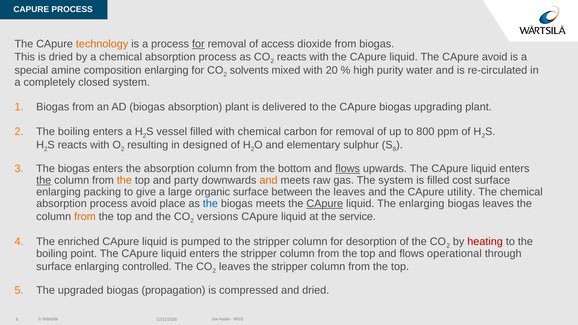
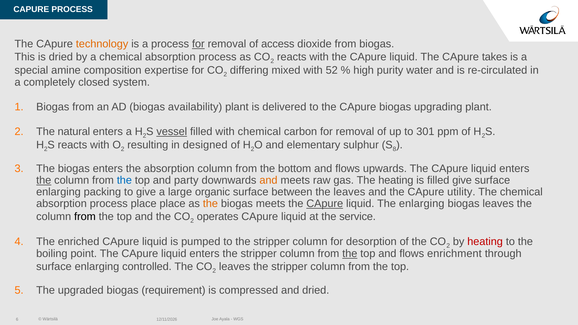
CApure avoid: avoid -> takes
composition enlarging: enlarging -> expertise
solvents: solvents -> differing
20: 20 -> 52
biogas absorption: absorption -> availability
boiling at (74, 132): boiling -> natural
vessel underline: none -> present
800: 800 -> 301
flows at (348, 169) underline: present -> none
the at (124, 180) colour: orange -> blue
The system: system -> heating
filled cost: cost -> give
process avoid: avoid -> place
the at (210, 204) colour: blue -> orange
from at (85, 217) colour: orange -> black
versions: versions -> operates
the at (350, 254) underline: none -> present
operational: operational -> enrichment
propagation: propagation -> requirement
